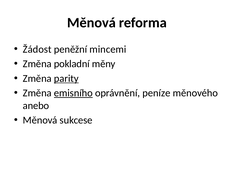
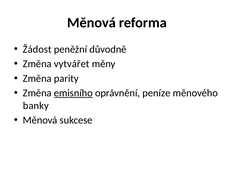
mincemi: mincemi -> důvodně
pokladní: pokladní -> vytvářet
parity underline: present -> none
anebo: anebo -> banky
